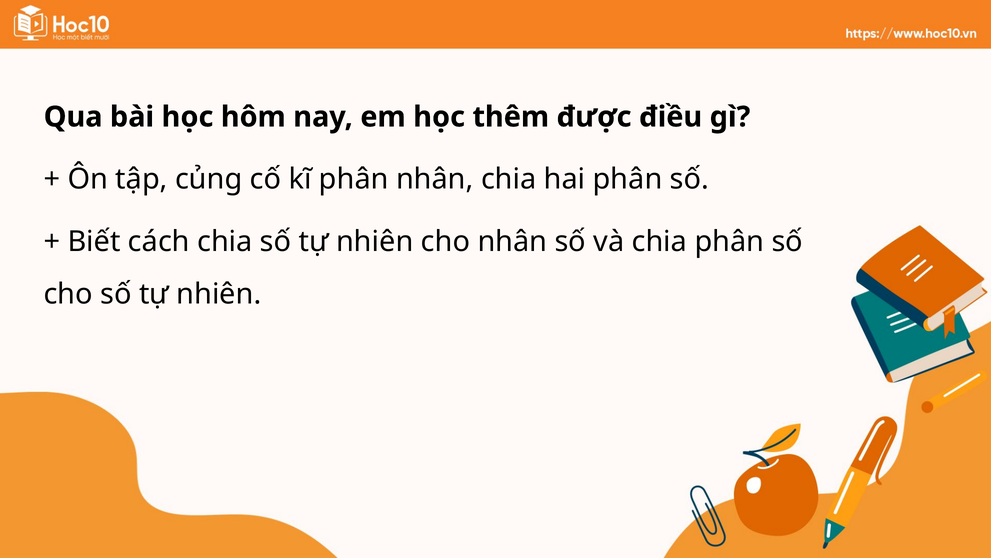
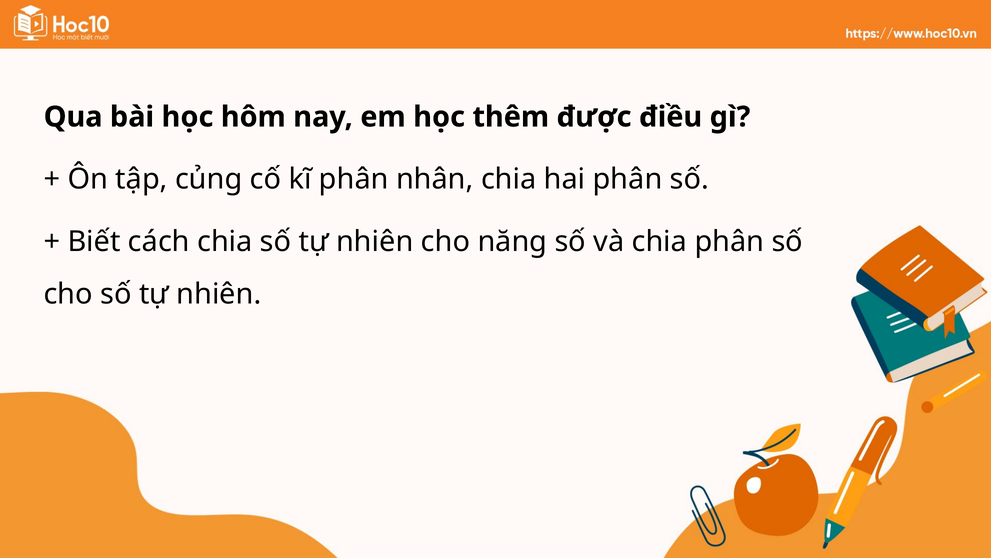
cho nhân: nhân -> năng
